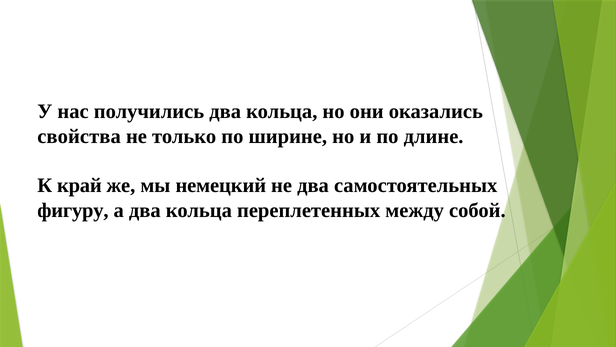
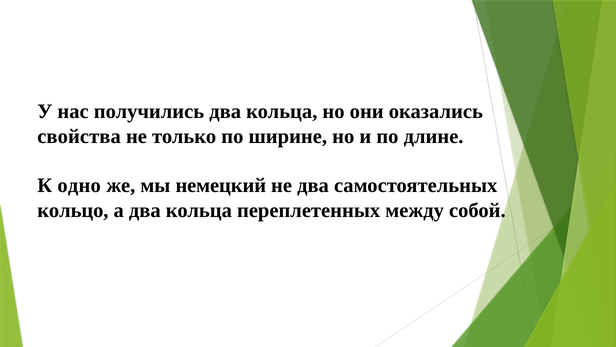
край: край -> одно
фигуру: фигуру -> кольцо
